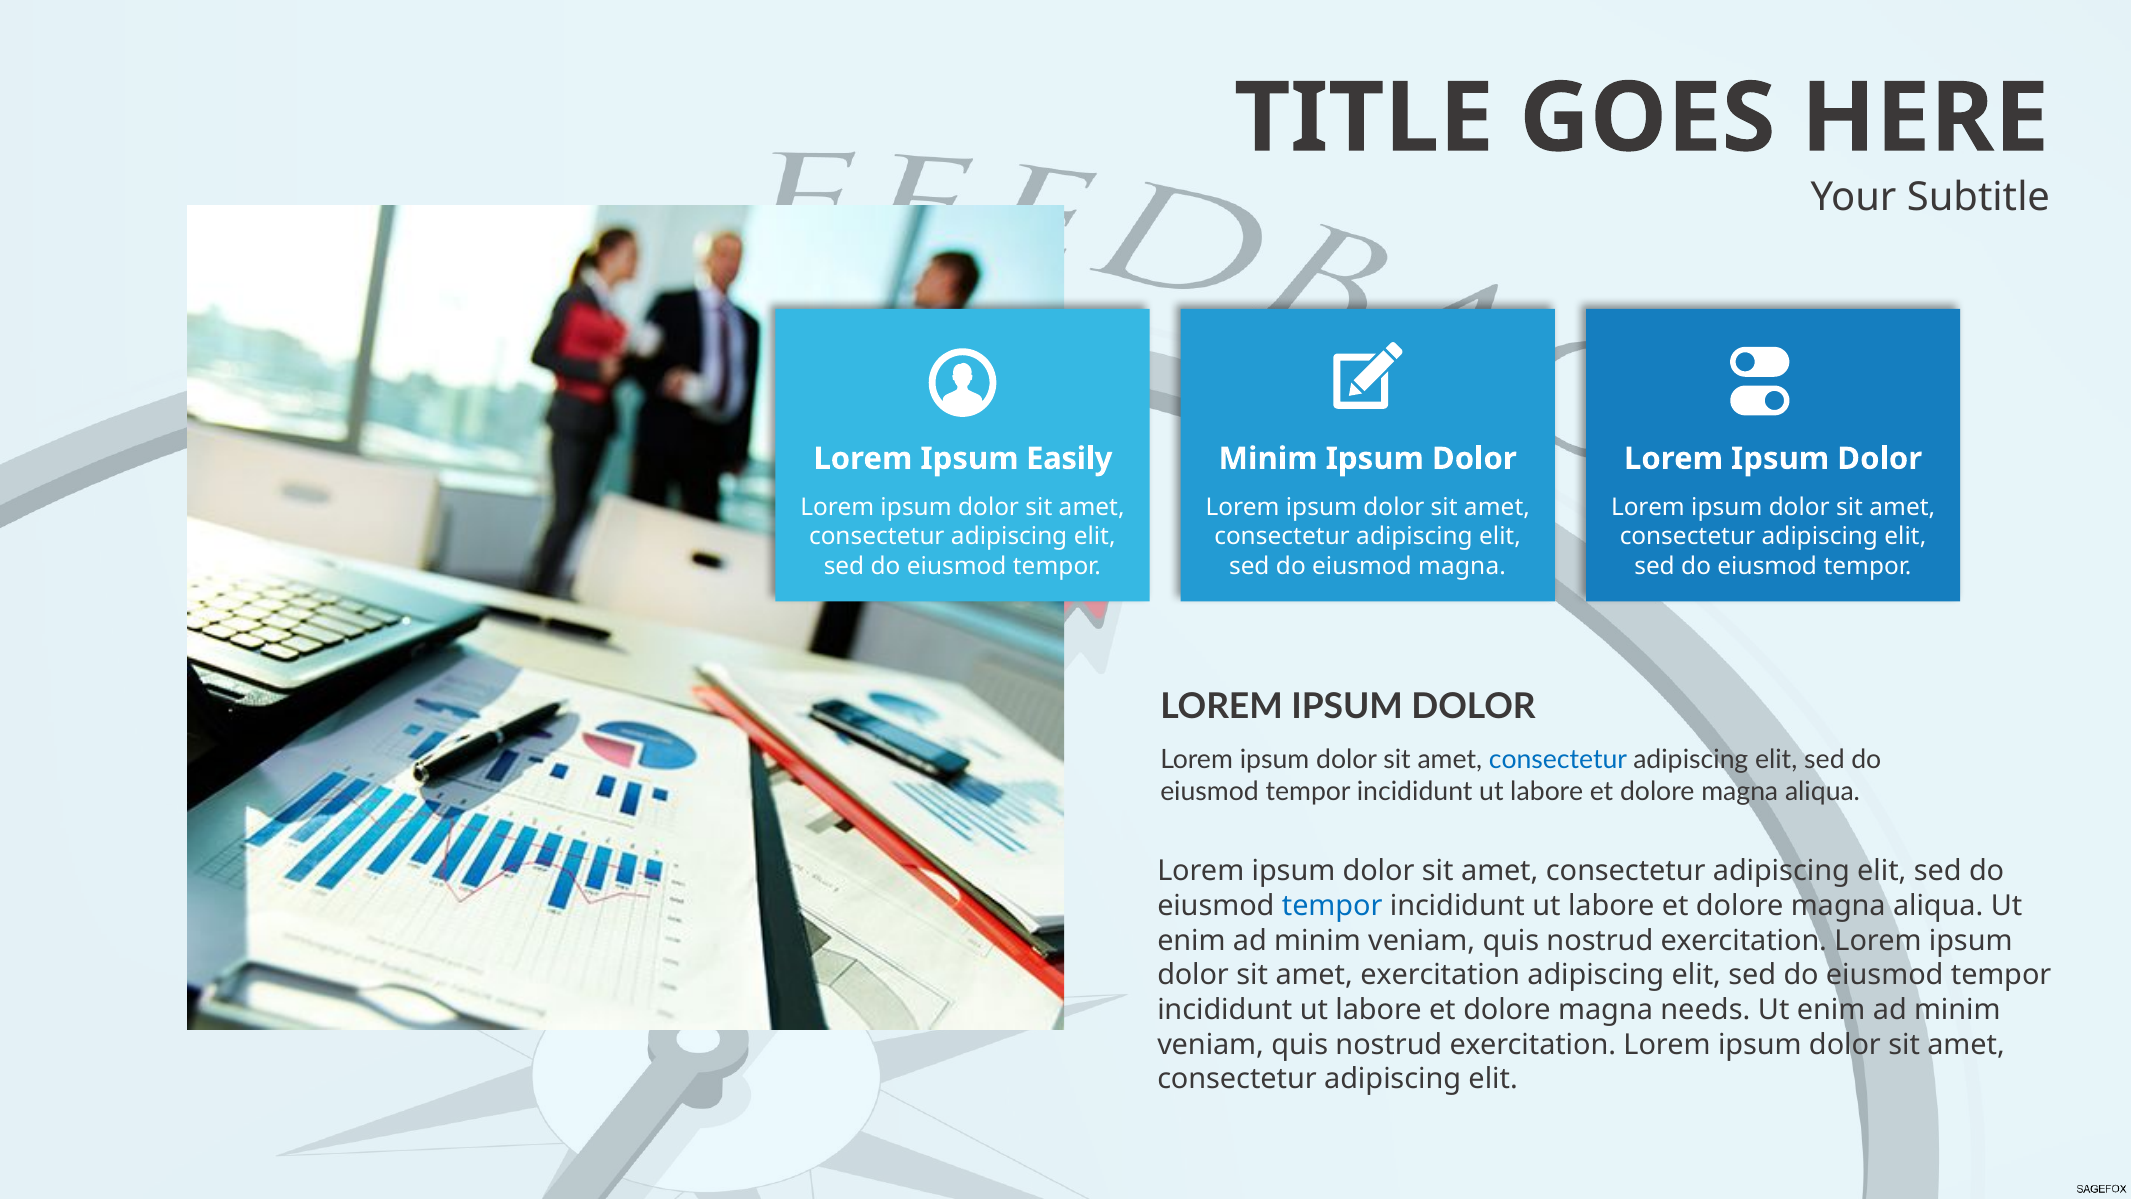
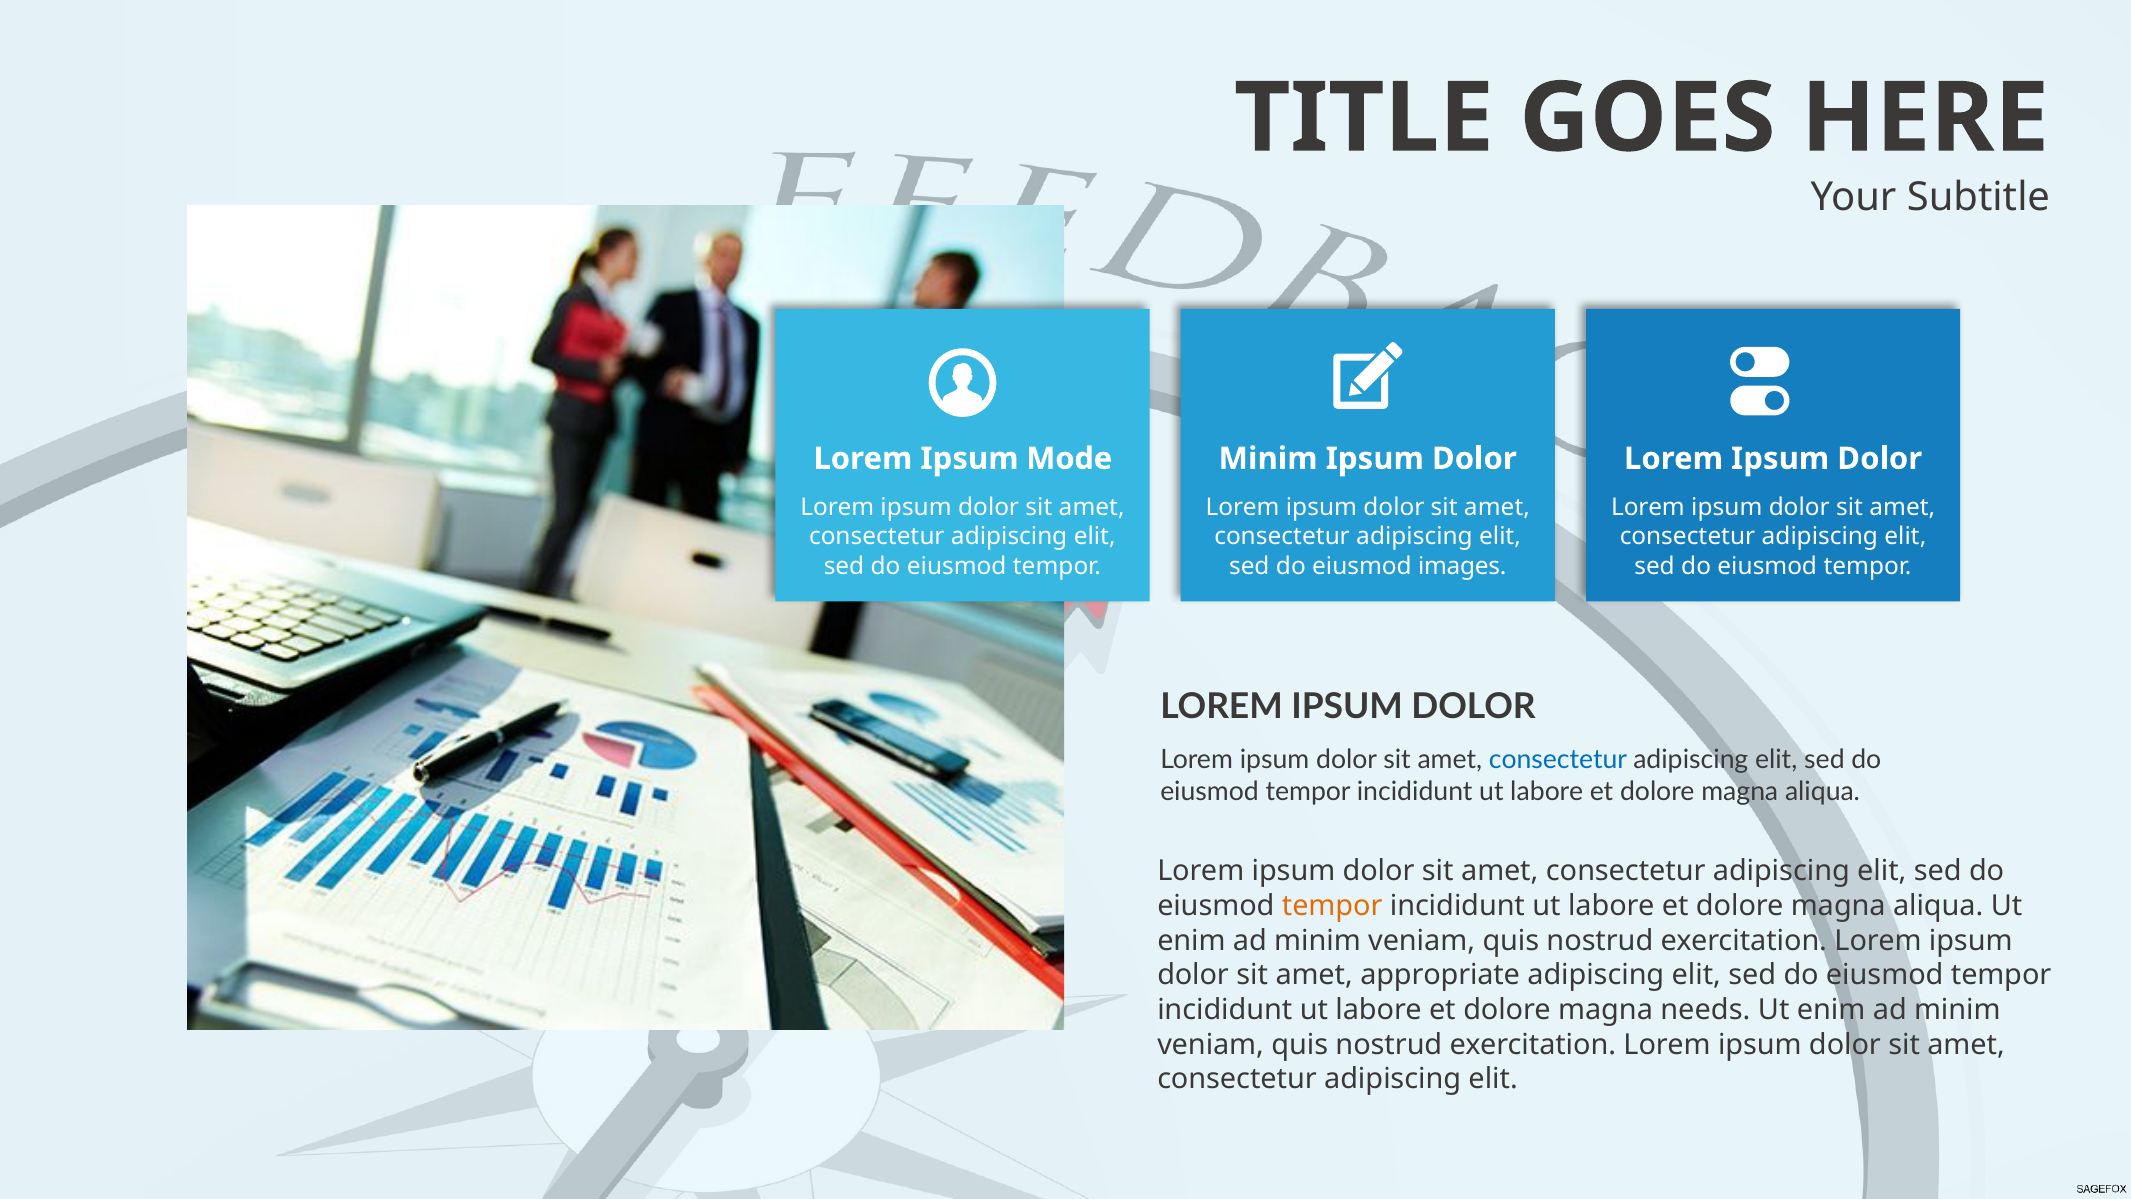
Easily: Easily -> Mode
eiusmod magna: magna -> images
tempor at (1332, 906) colour: blue -> orange
amet exercitation: exercitation -> appropriate
